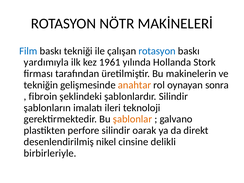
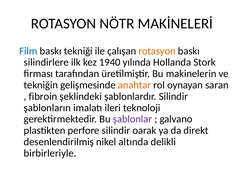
rotasyon at (157, 51) colour: blue -> orange
yardımıyla: yardımıyla -> silindirlere
1961: 1961 -> 1940
sonra: sonra -> saran
şablonlar colour: orange -> purple
cinsine: cinsine -> altında
